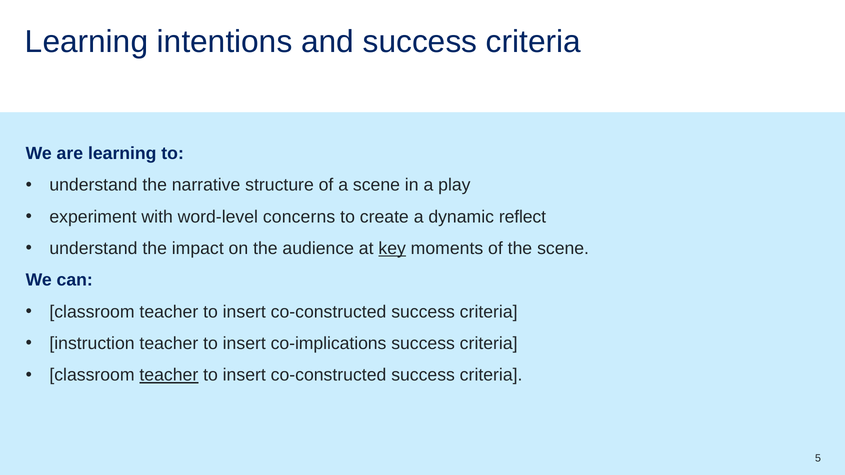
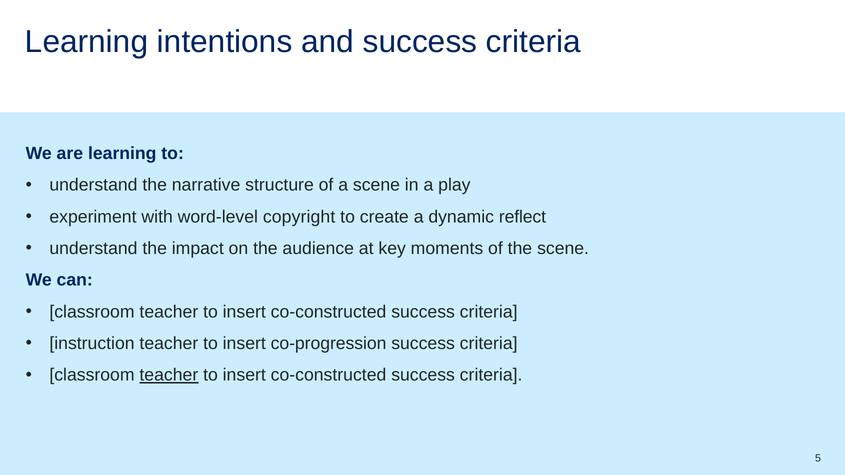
concerns: concerns -> copyright
key underline: present -> none
co-implications: co-implications -> co-progression
